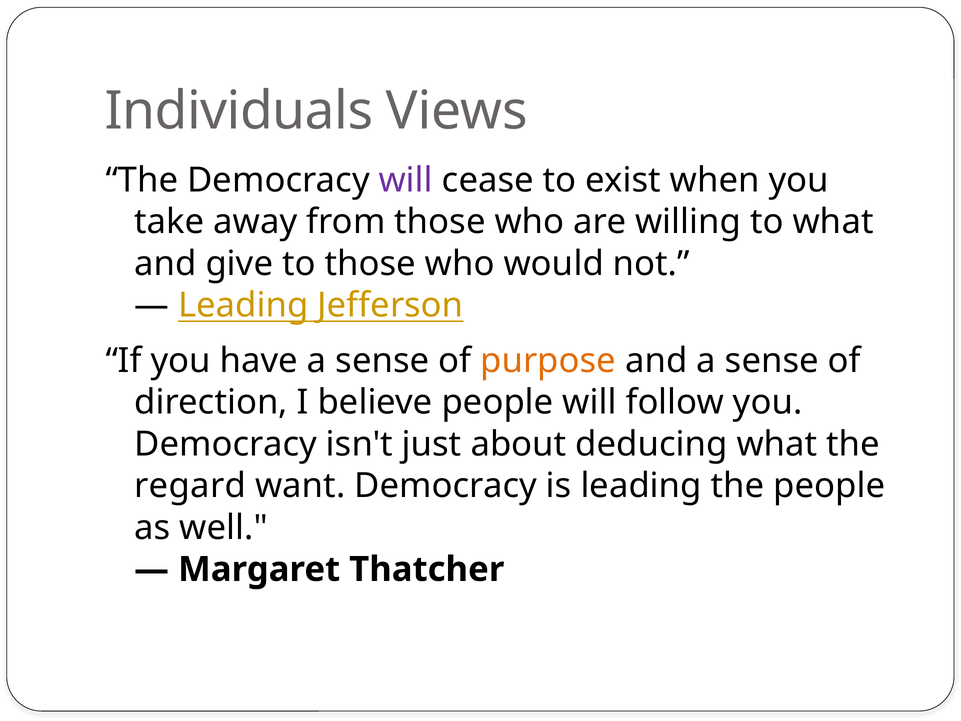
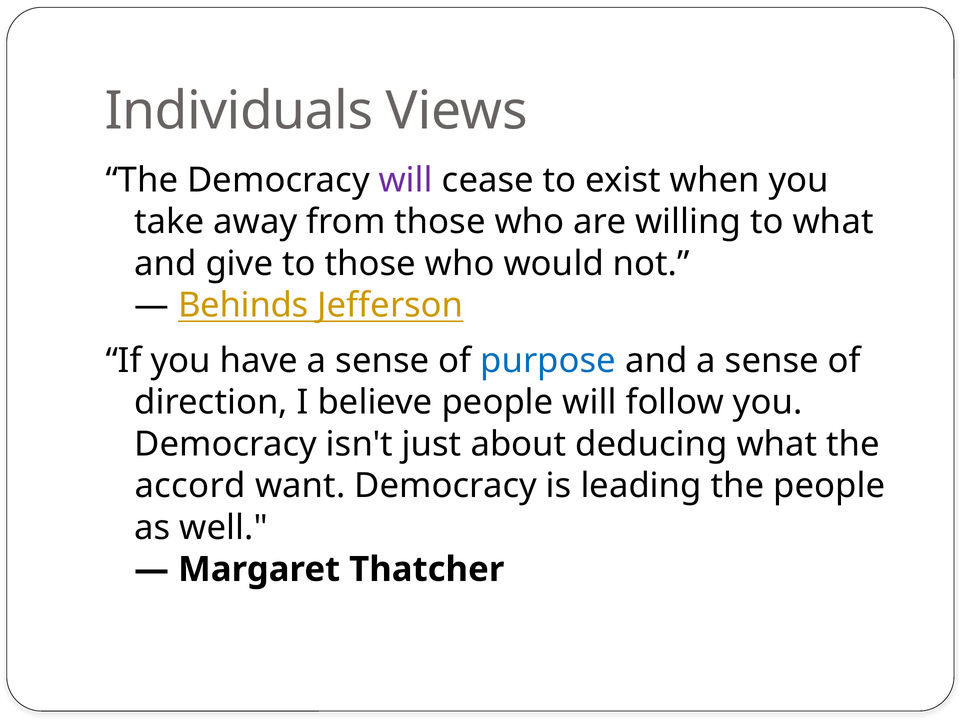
Leading at (243, 305): Leading -> Behinds
purpose colour: orange -> blue
regard: regard -> accord
